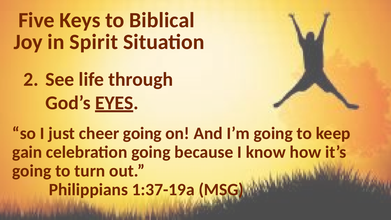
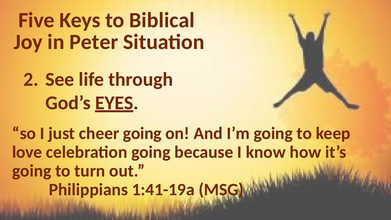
Spirit: Spirit -> Peter
gain: gain -> love
1:37-19a: 1:37-19a -> 1:41-19a
